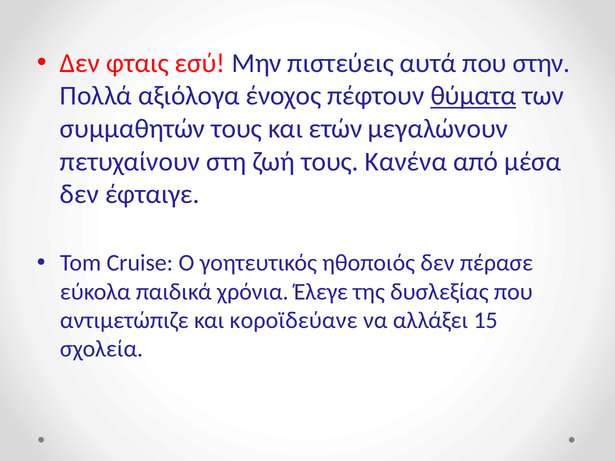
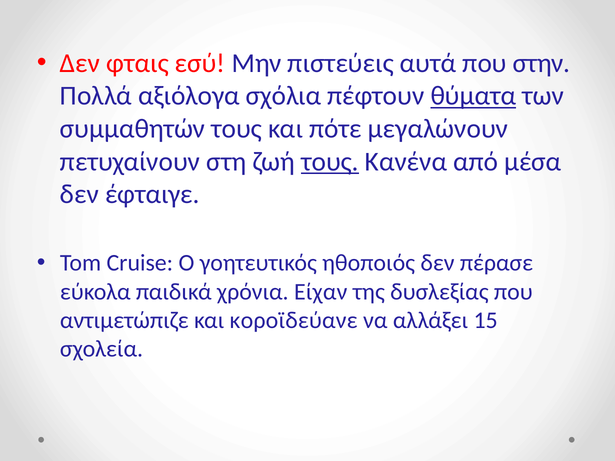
ένοχος: ένοχος -> σχόλια
ετών: ετών -> πότε
τους at (330, 162) underline: none -> present
Έλεγε: Έλεγε -> Είχαν
